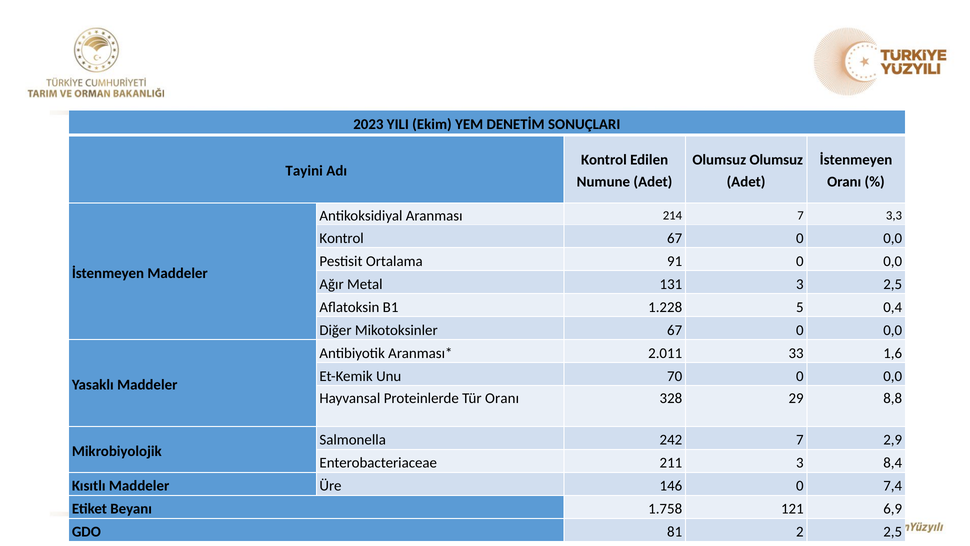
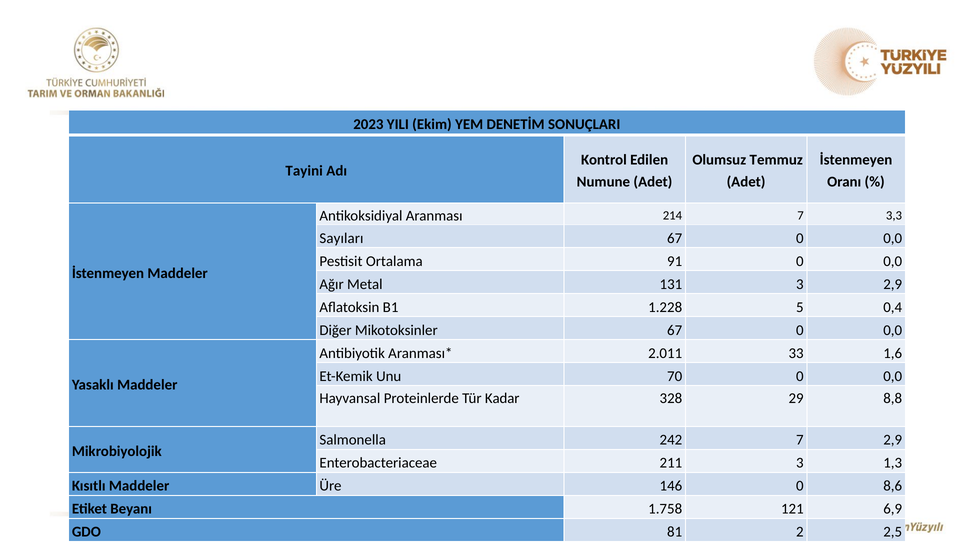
Olumsuz Olumsuz: Olumsuz -> Temmuz
Kontrol at (342, 238): Kontrol -> Sayıları
3 2,5: 2,5 -> 2,9
Tür Oranı: Oranı -> Kadar
8,4: 8,4 -> 1,3
7,4: 7,4 -> 8,6
